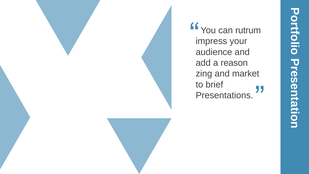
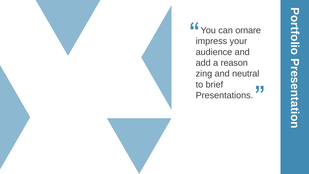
rutrum: rutrum -> ornare
market: market -> neutral
